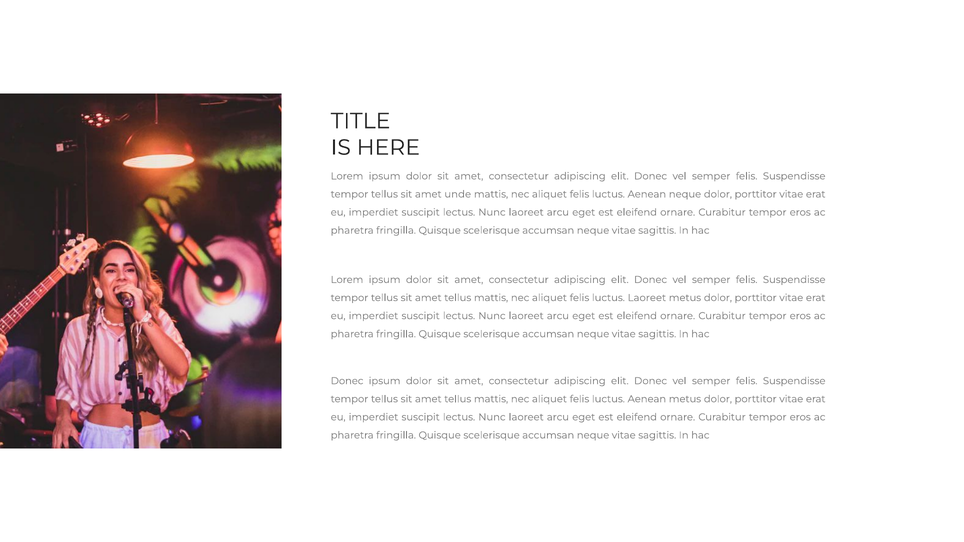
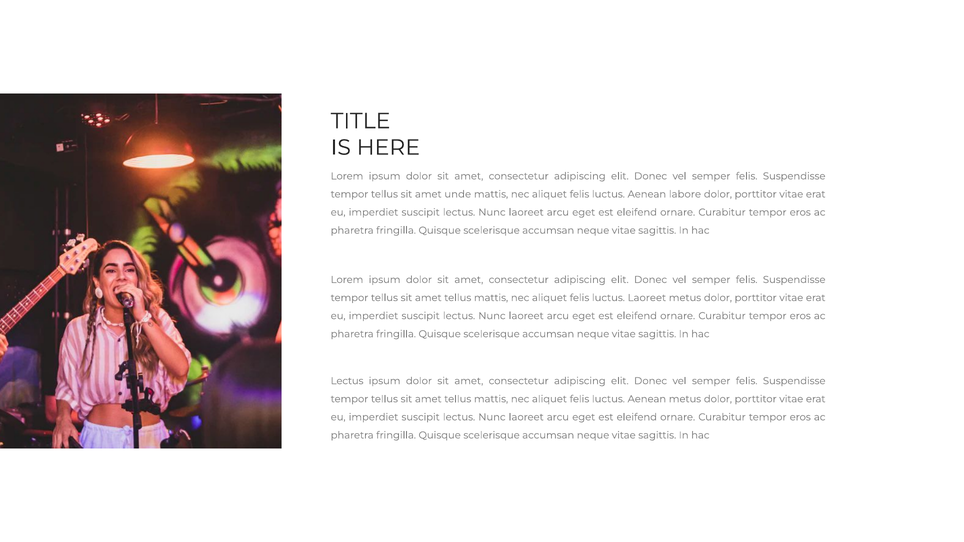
Aenean neque: neque -> labore
Donec at (347, 381): Donec -> Lectus
